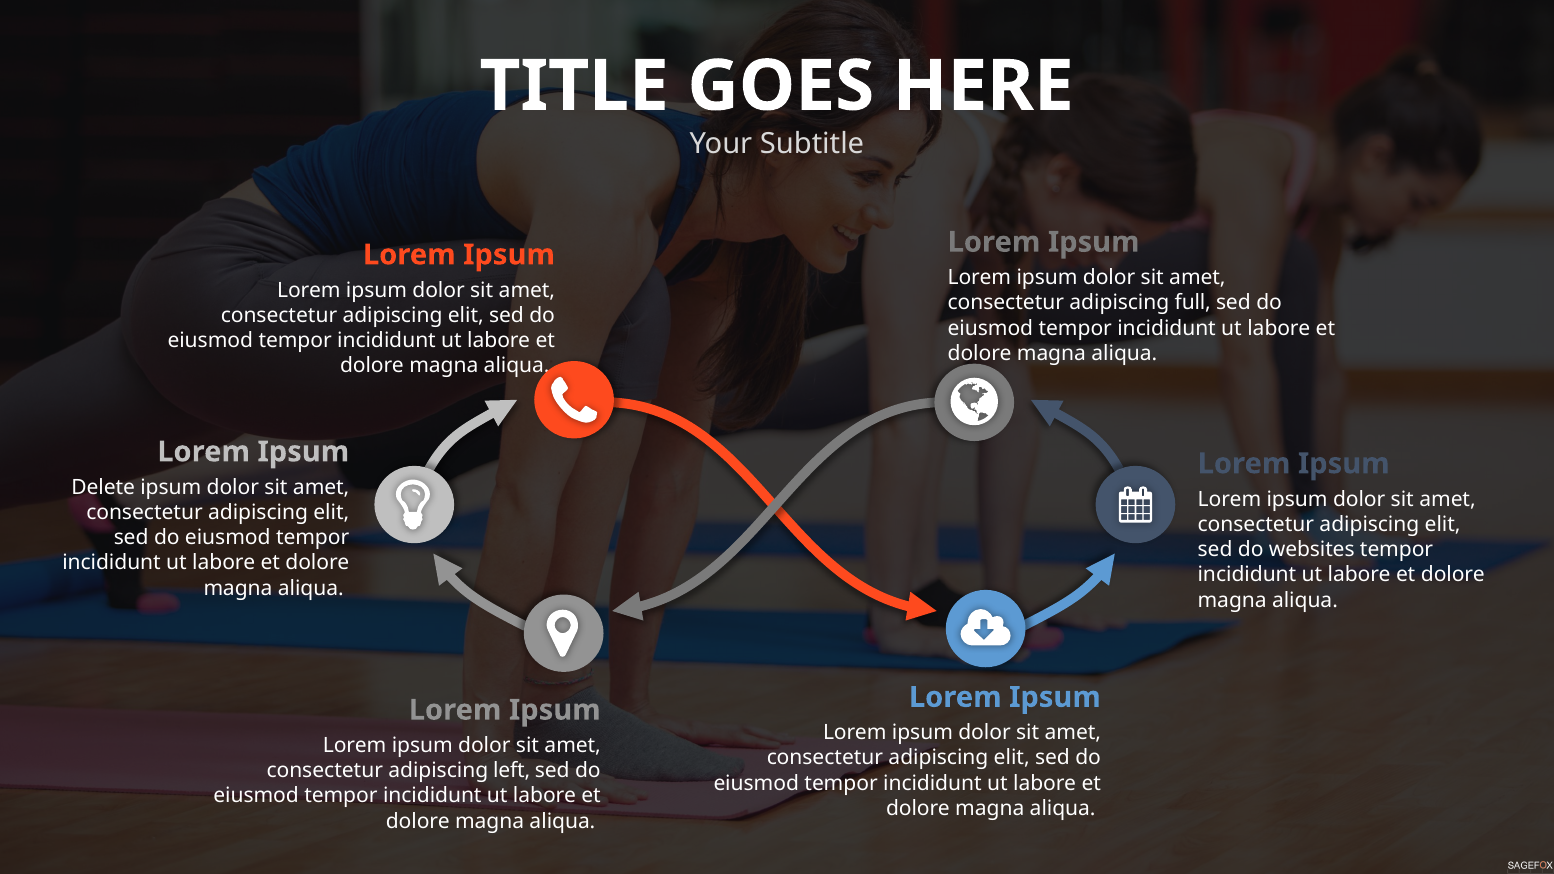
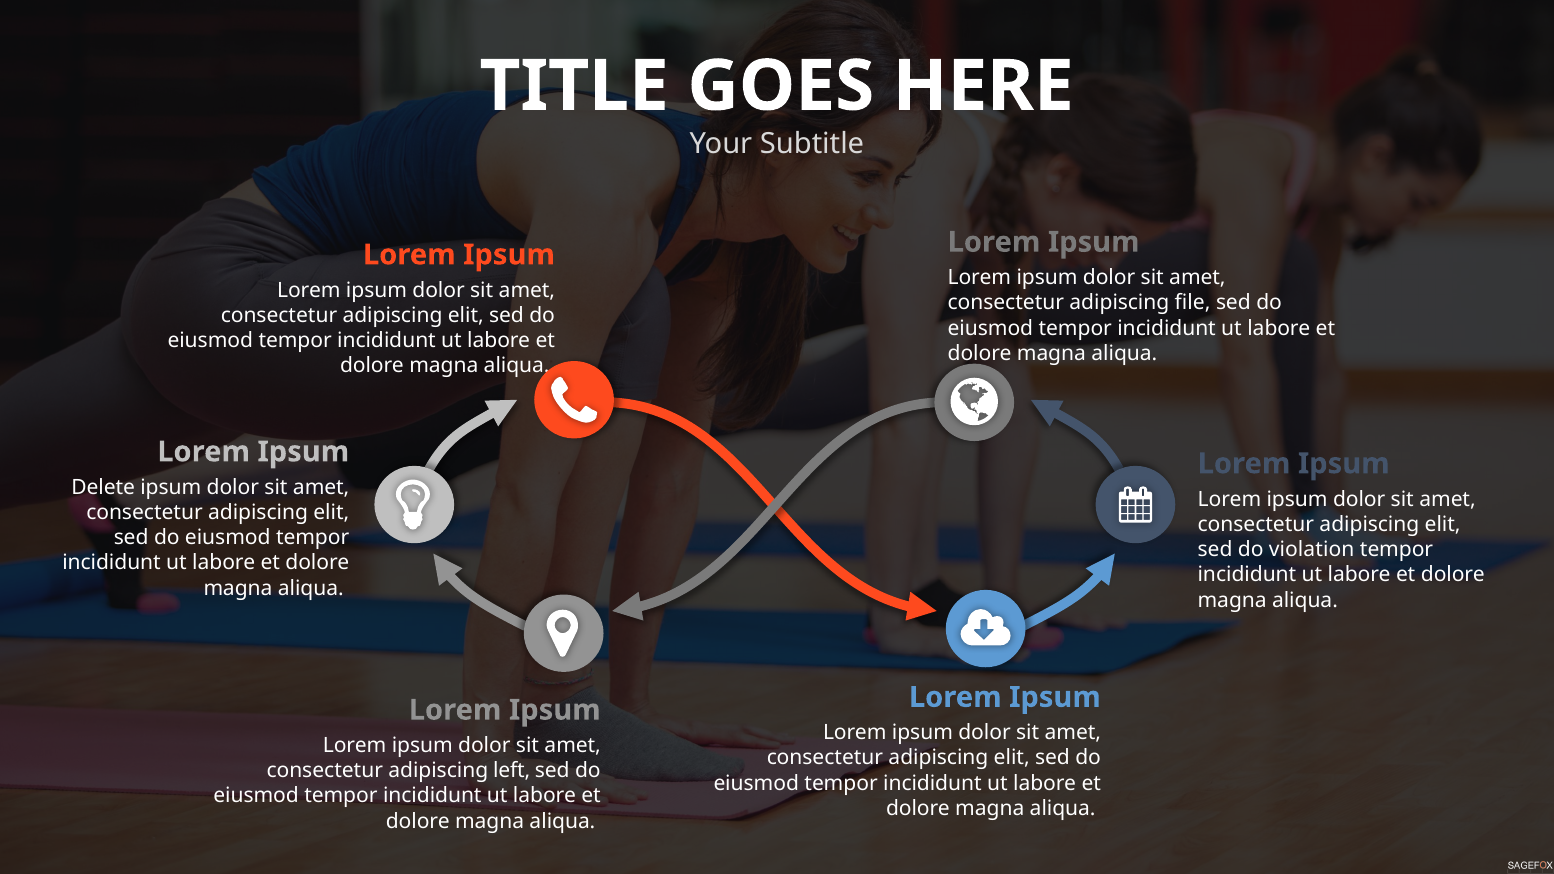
full: full -> file
websites: websites -> violation
